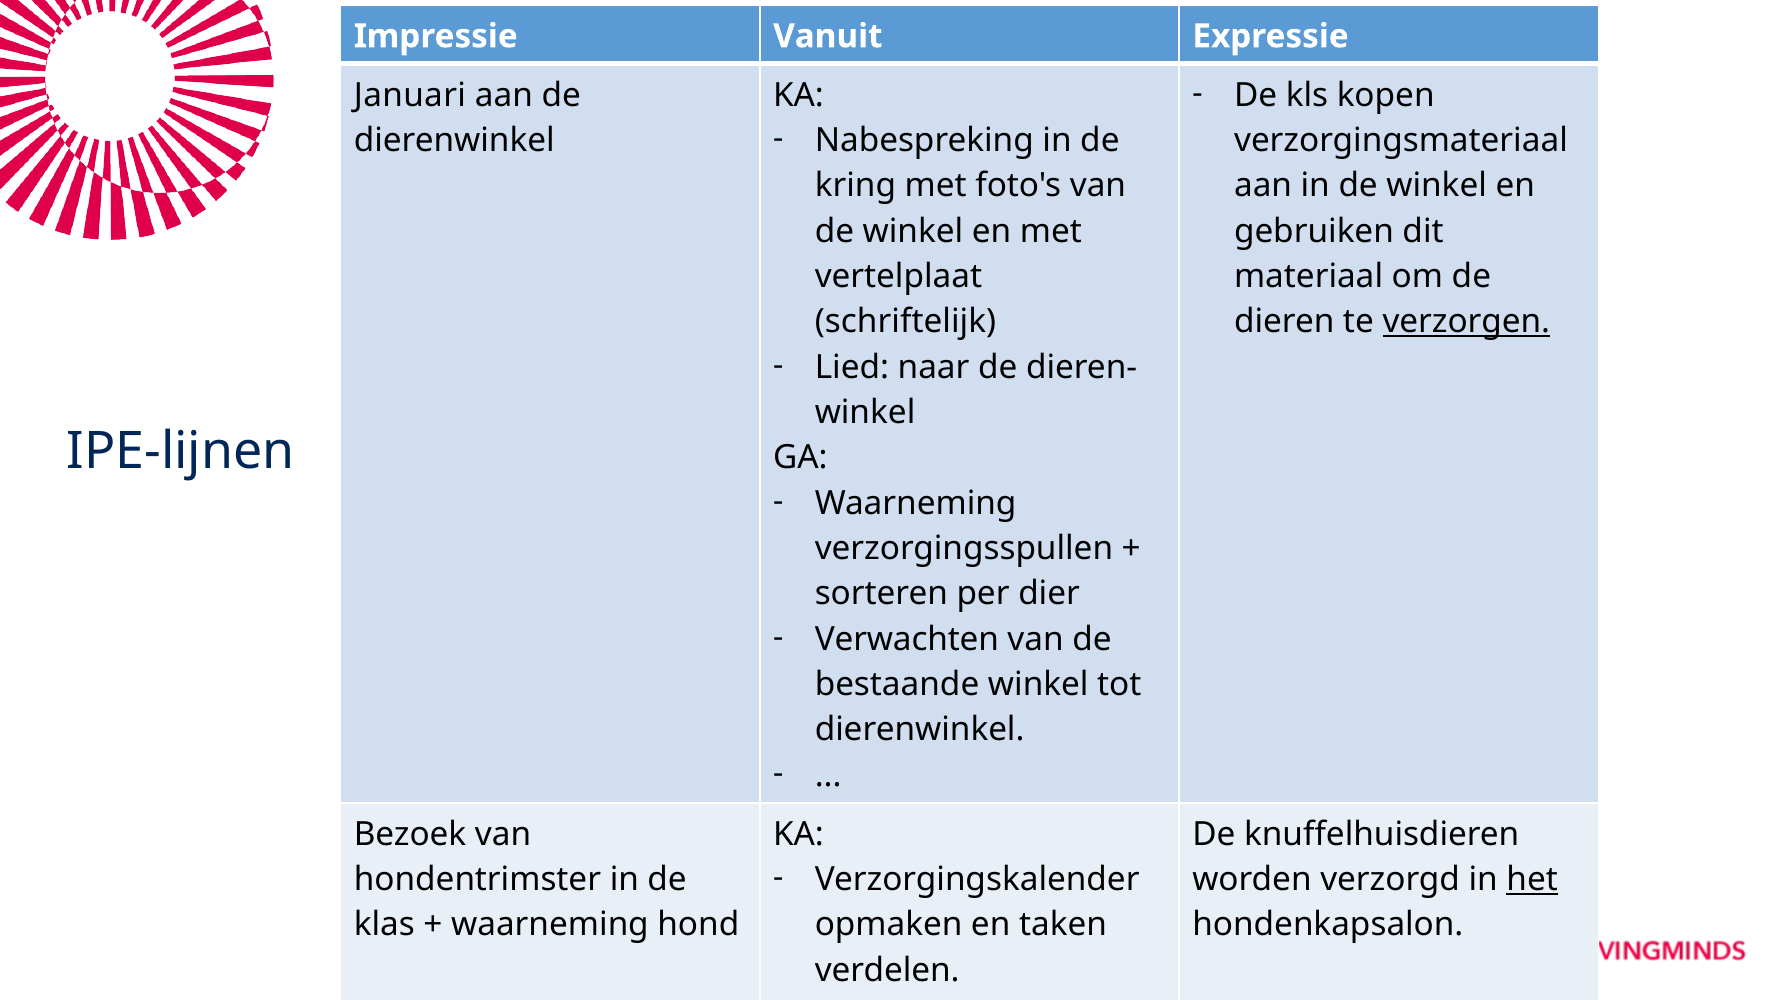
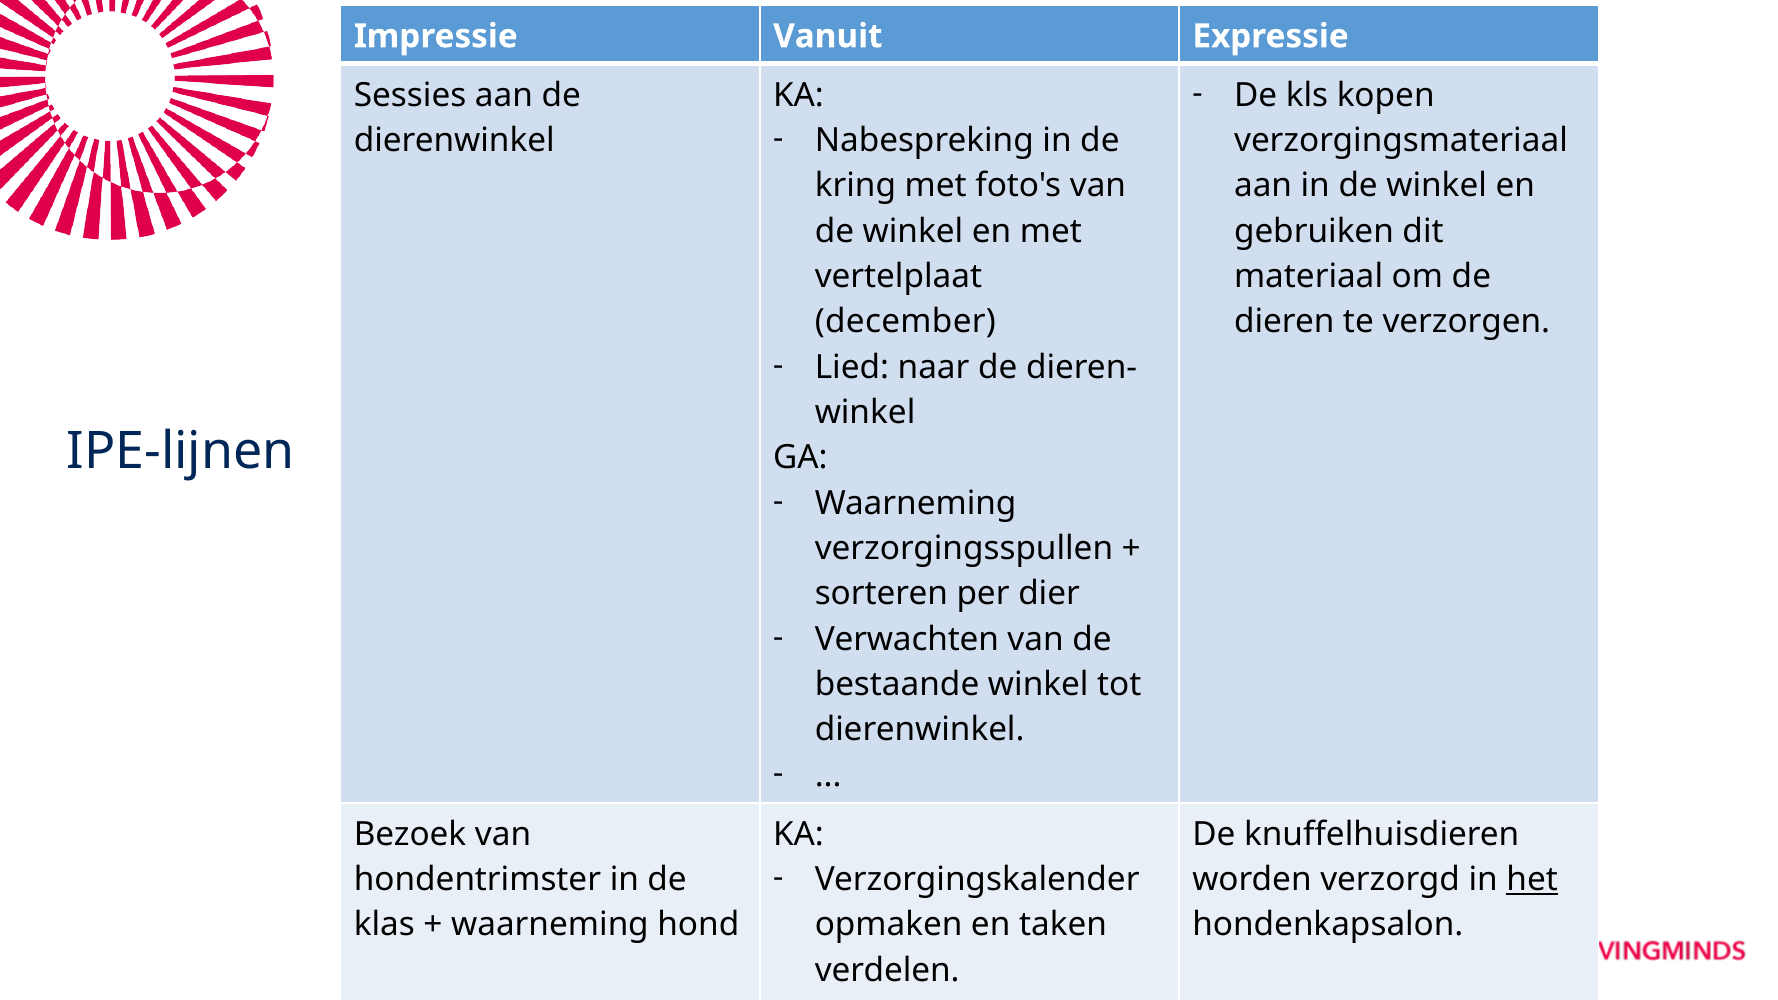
Januari: Januari -> Sessies
schriftelijk: schriftelijk -> december
verzorgen underline: present -> none
